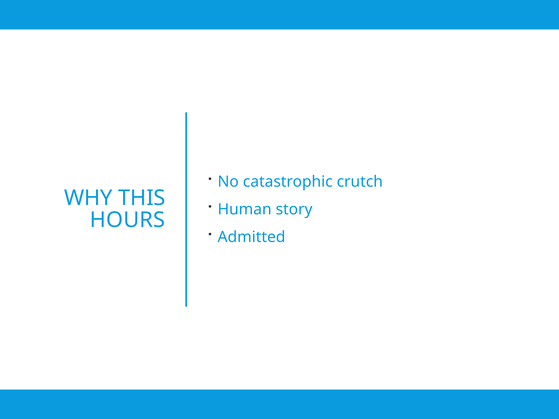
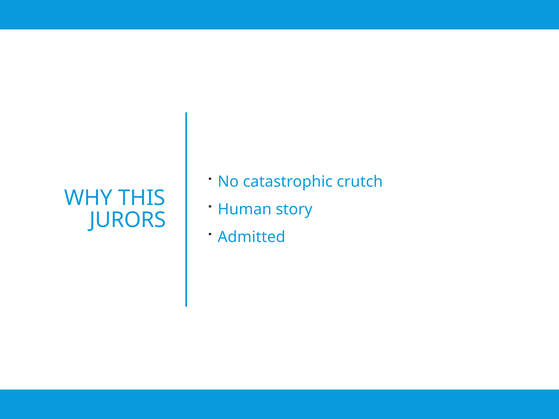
HOURS: HOURS -> JURORS
